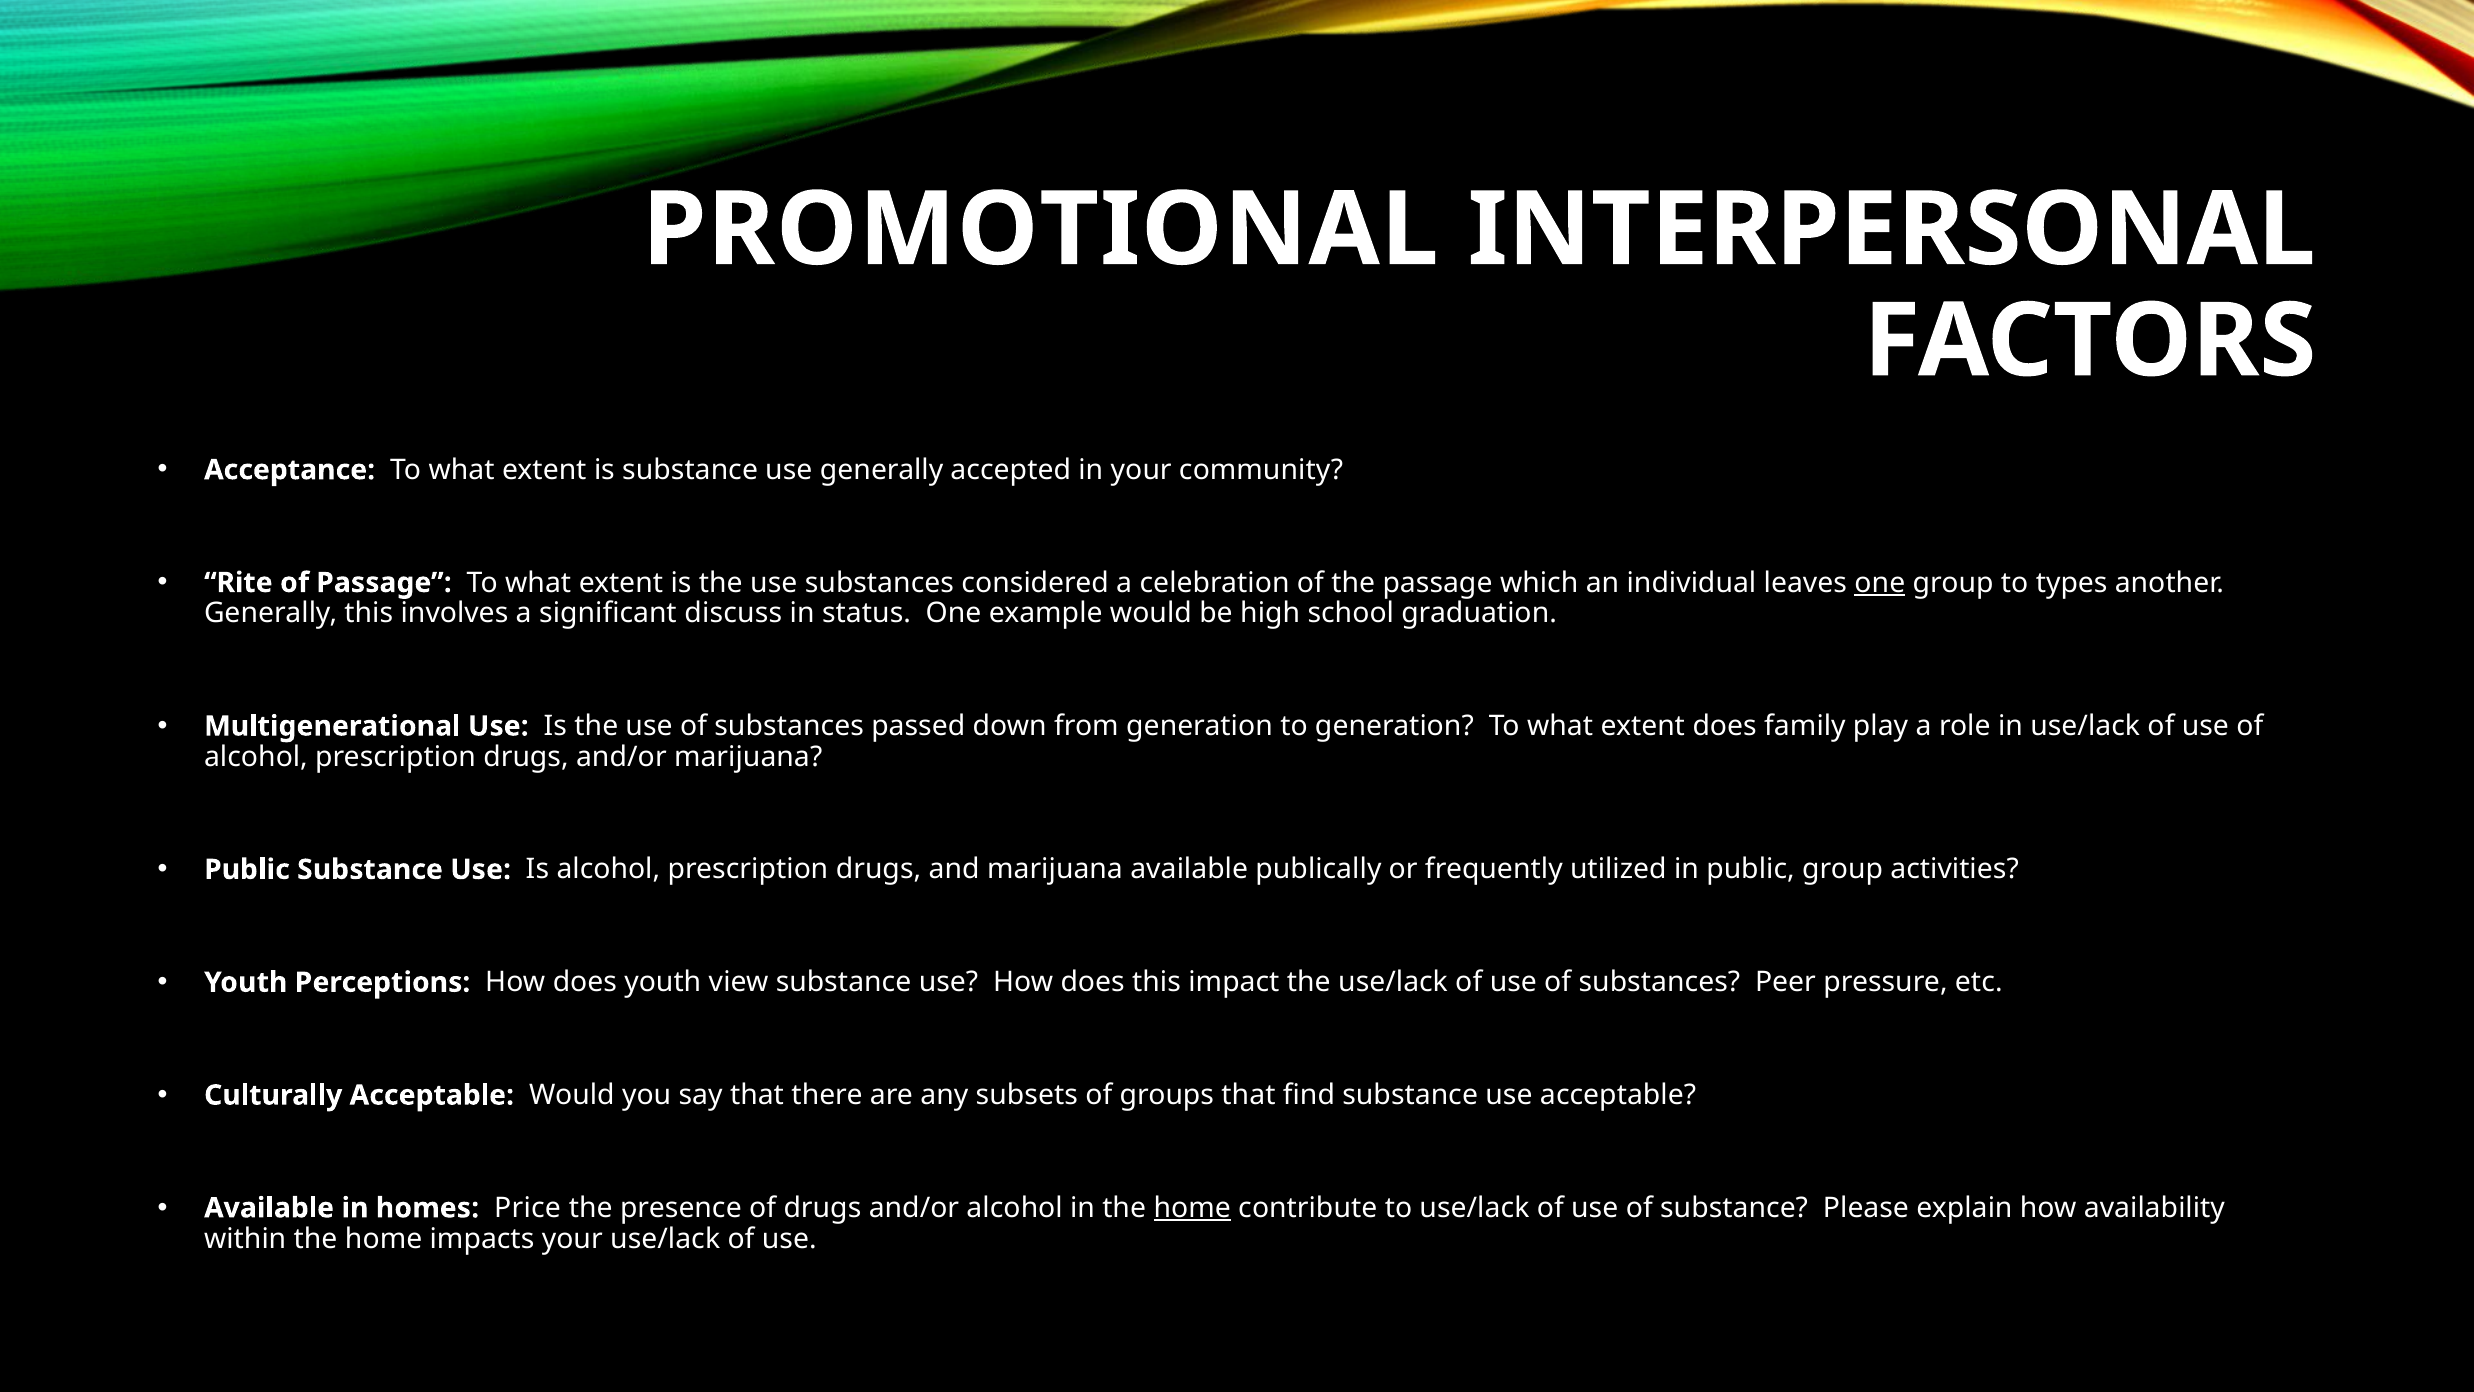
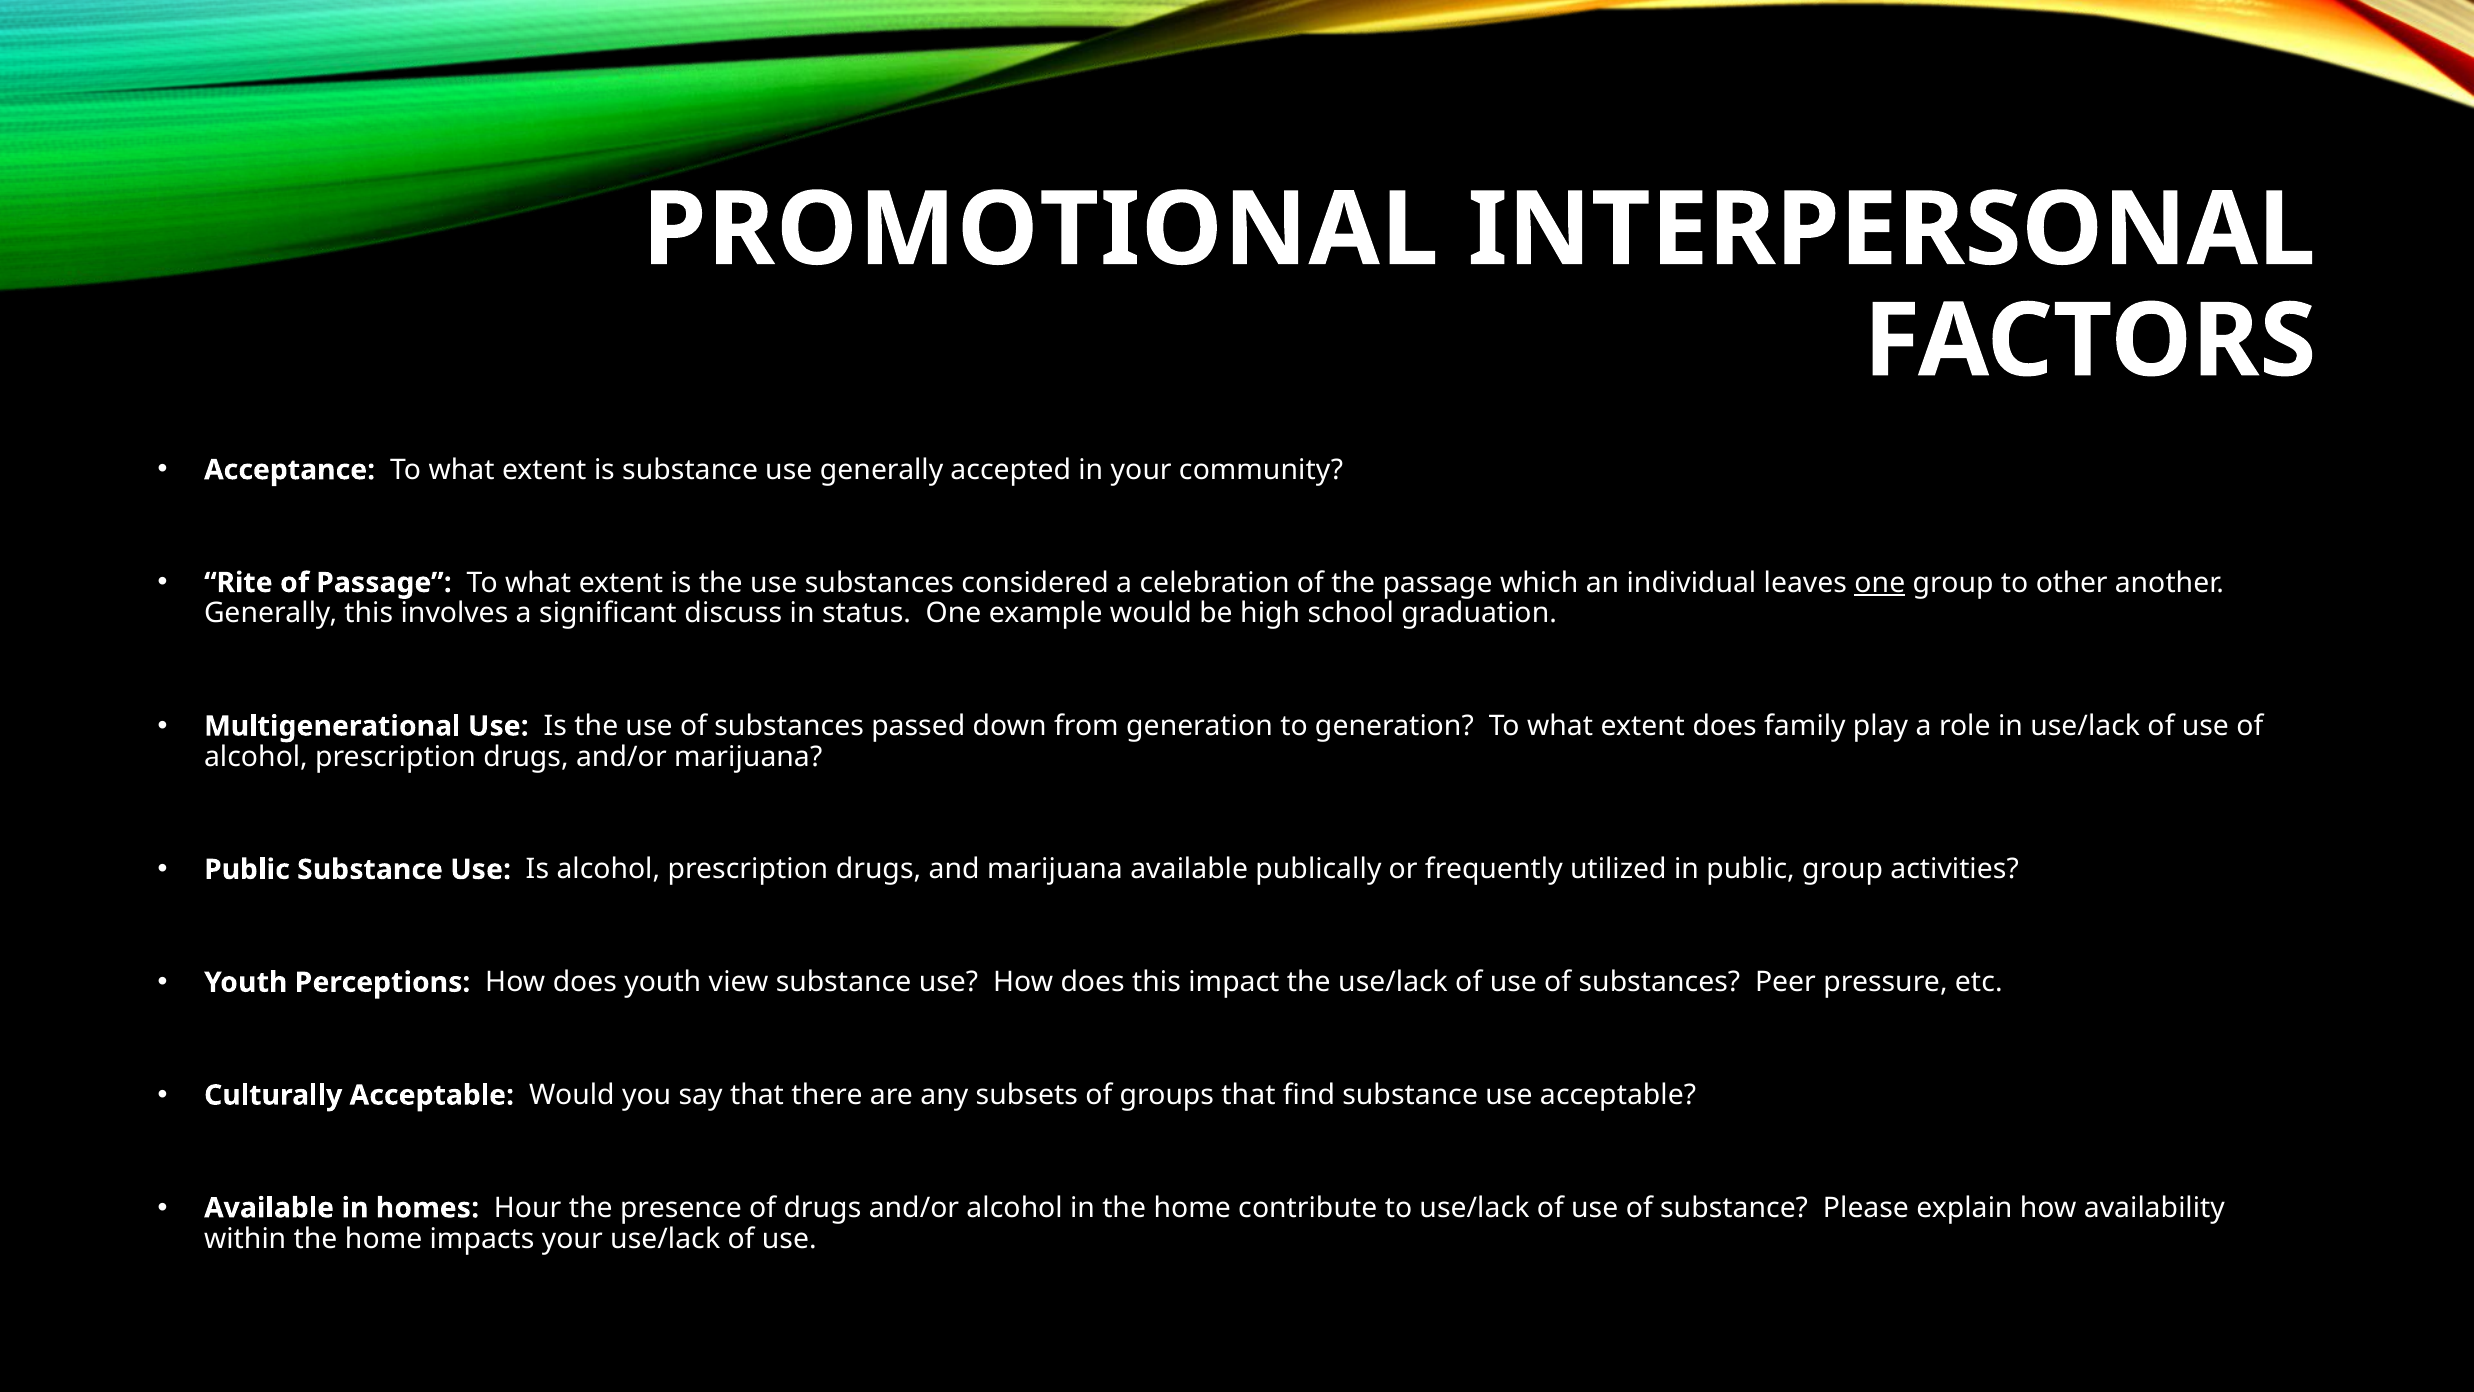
types: types -> other
Price: Price -> Hour
home at (1192, 1208) underline: present -> none
